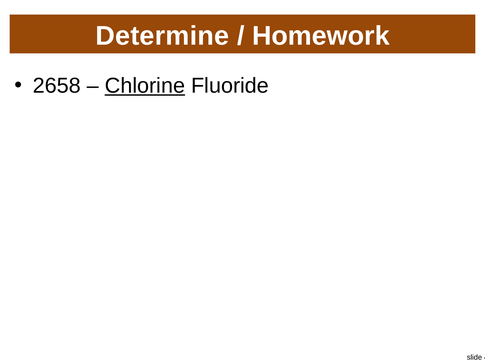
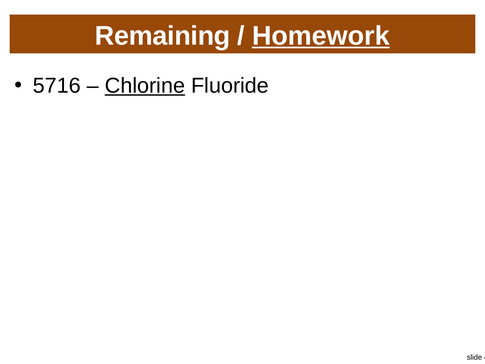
Determine: Determine -> Remaining
Homework underline: none -> present
2658: 2658 -> 5716
